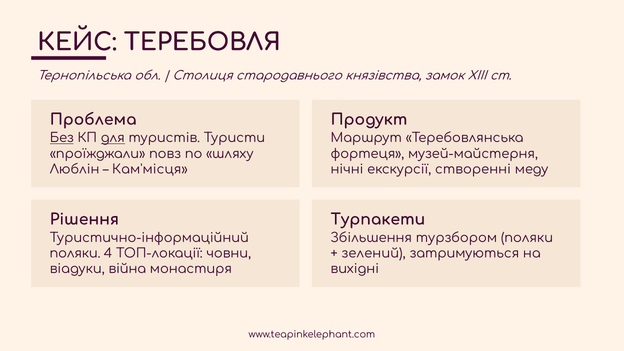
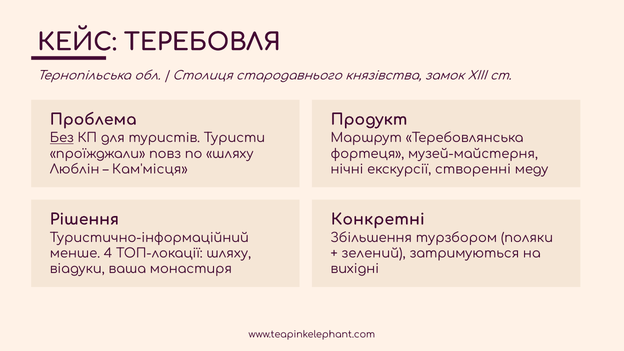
для underline: present -> none
Турпакети: Турпакети -> Конкретні
поляки at (75, 254): поляки -> менше
ТОП-локації човни: човни -> шляху
війна: війна -> ваша
